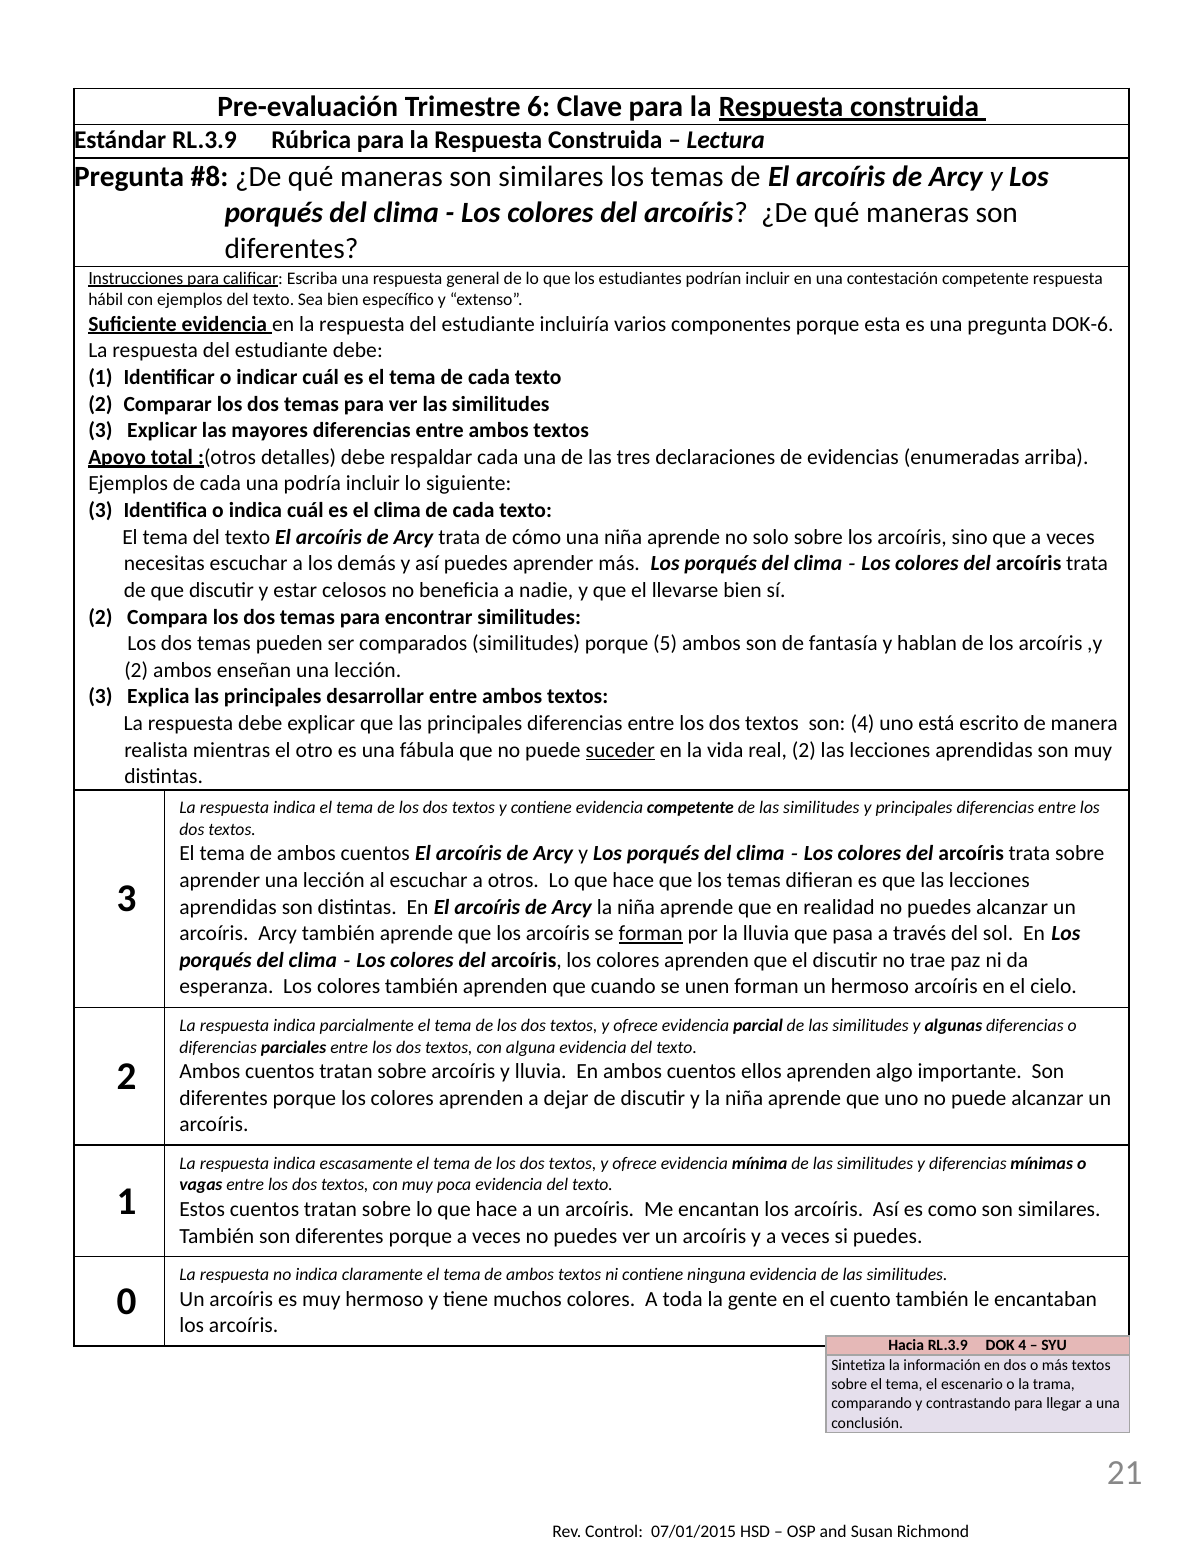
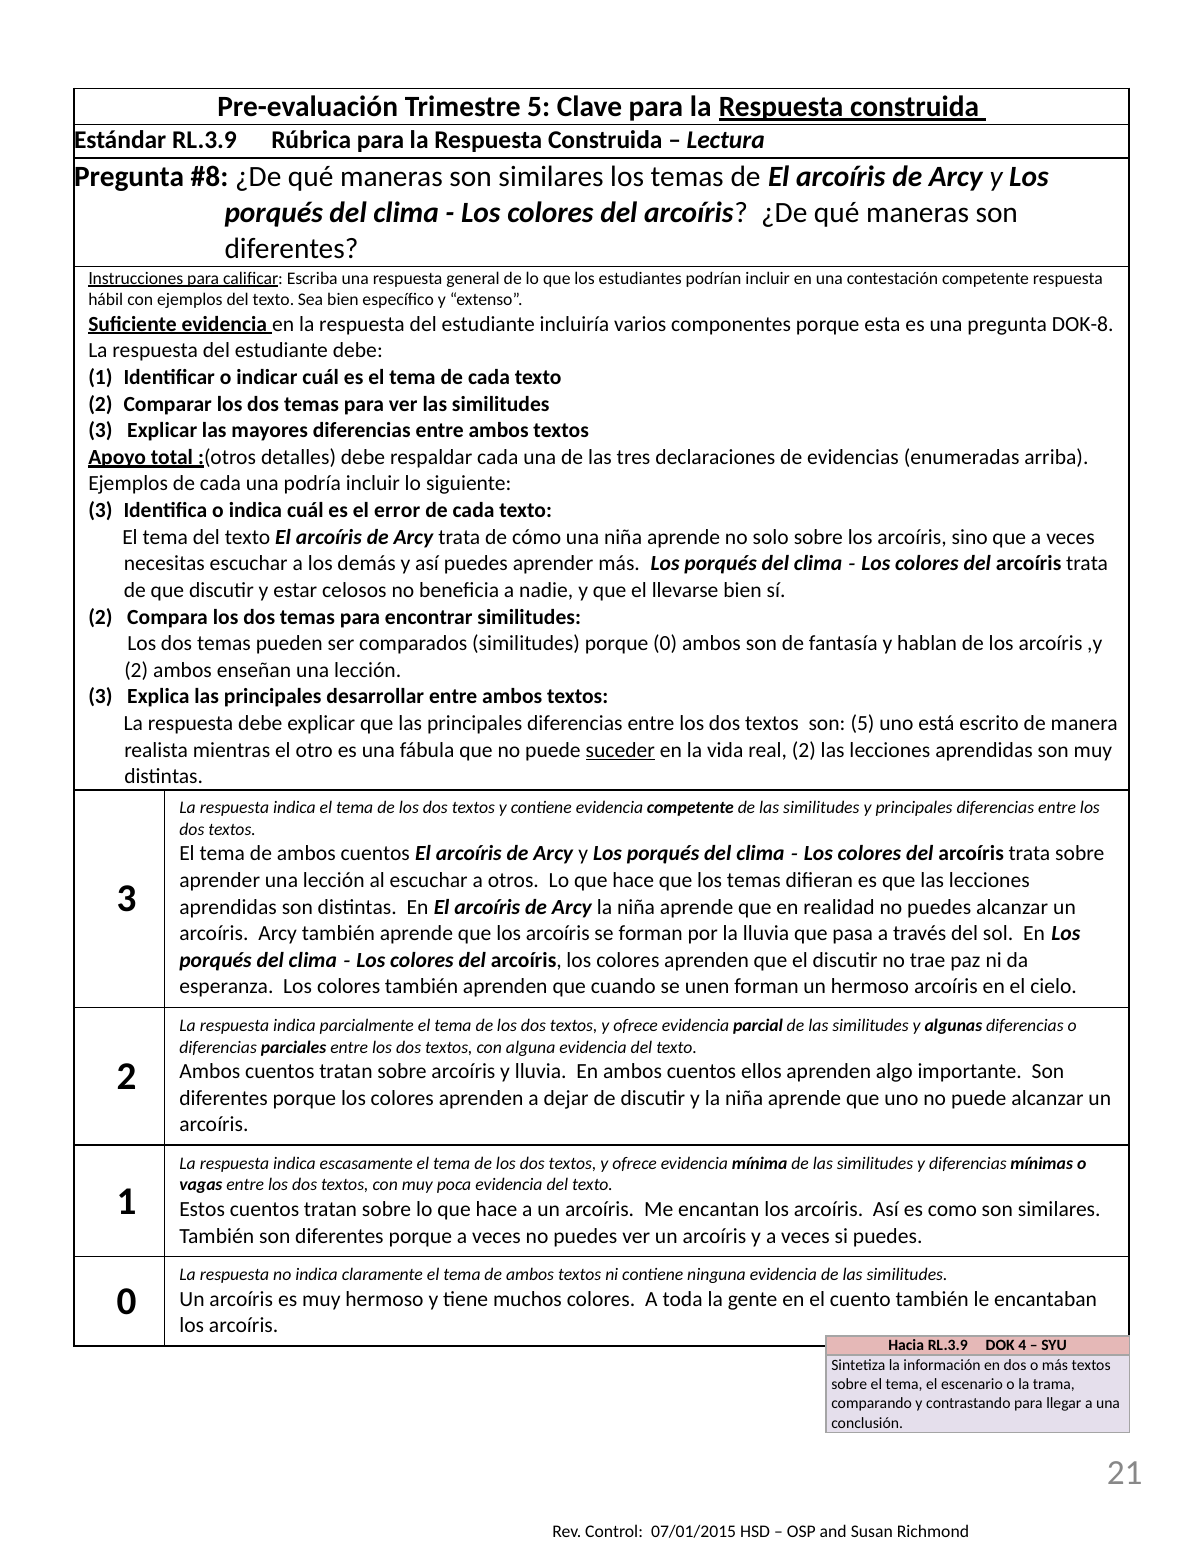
Trimestre 6: 6 -> 5
DOK-6: DOK-6 -> DOK-8
el clima: clima -> error
porque 5: 5 -> 0
son 4: 4 -> 5
forman at (651, 934) underline: present -> none
